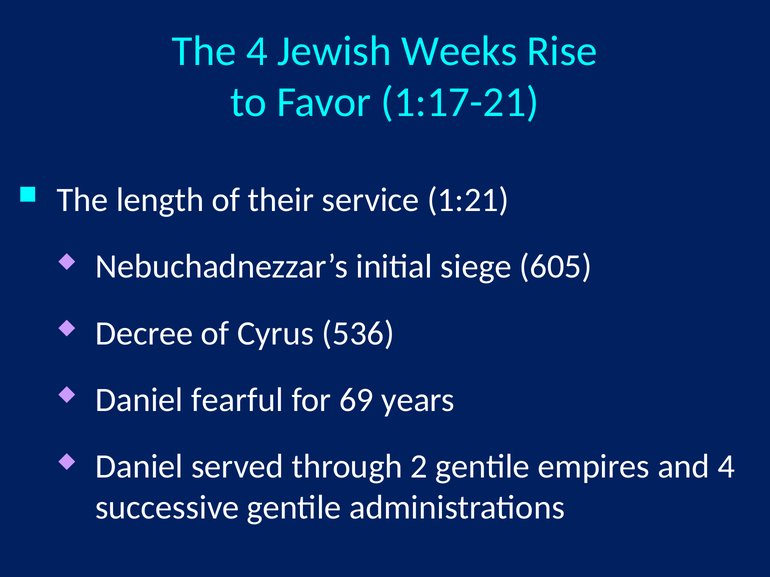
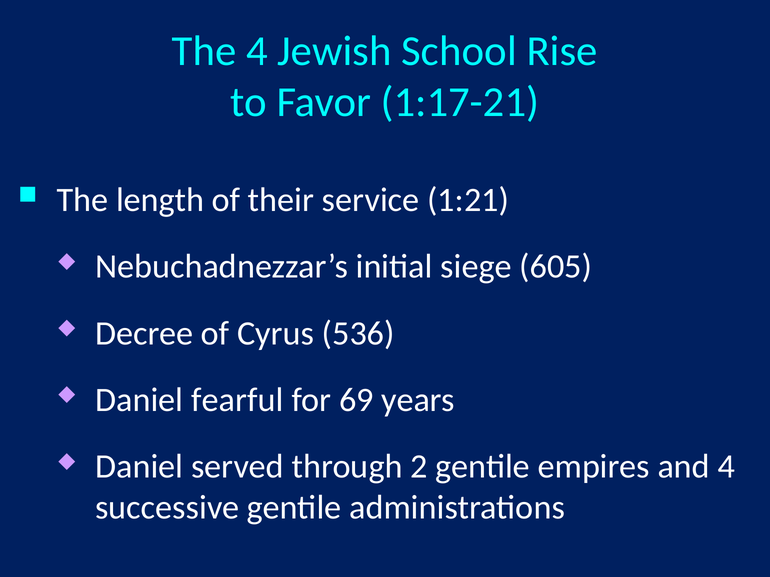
Weeks: Weeks -> School
